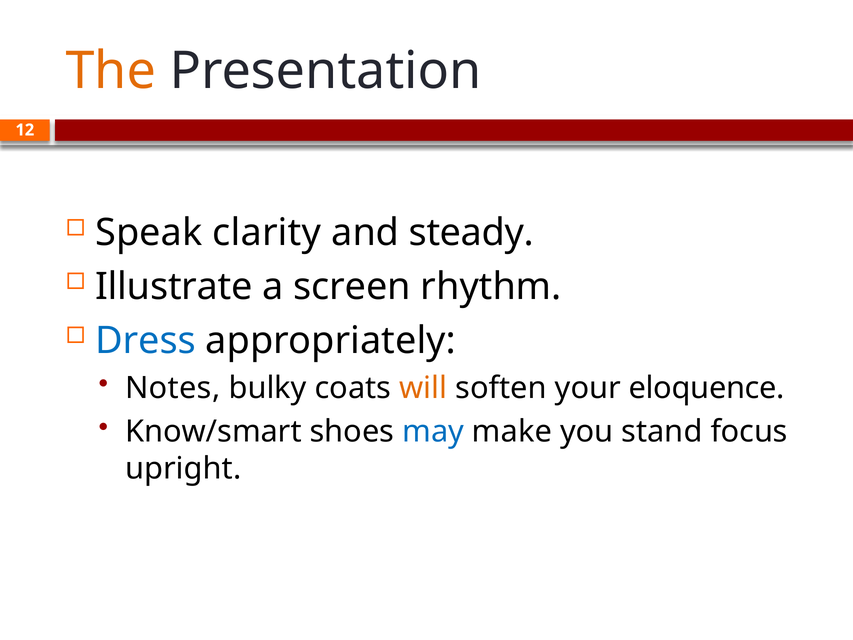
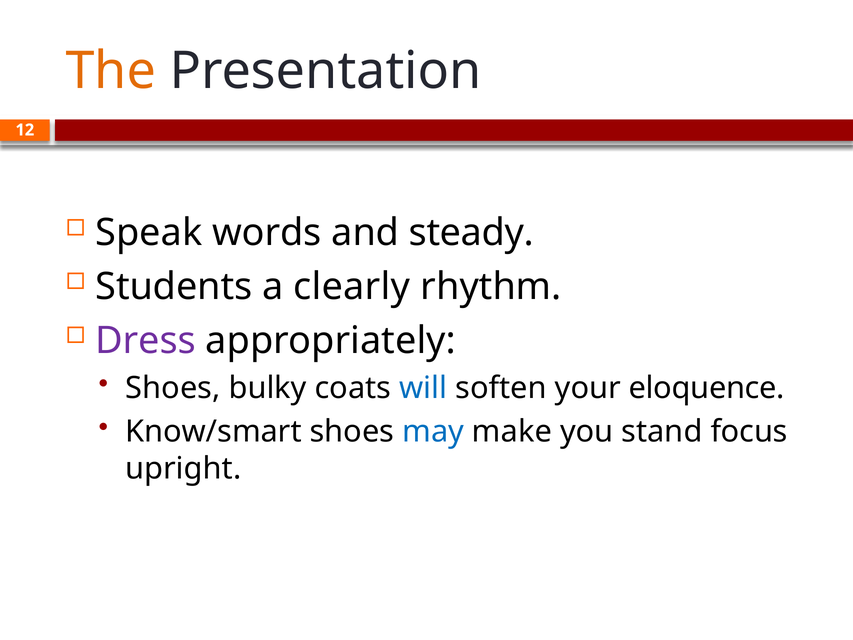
clarity: clarity -> words
Illustrate: Illustrate -> Students
screen: screen -> clearly
Dress colour: blue -> purple
Notes at (173, 388): Notes -> Shoes
will colour: orange -> blue
